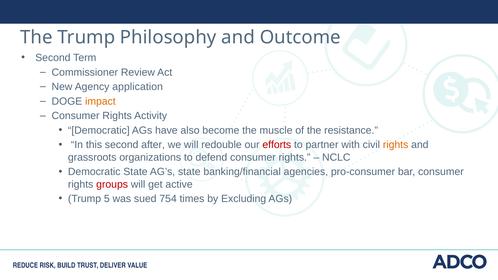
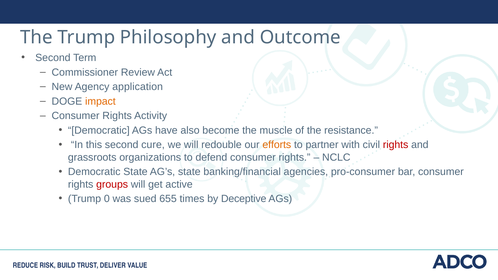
after: after -> cure
efforts colour: red -> orange
rights at (396, 145) colour: orange -> red
5: 5 -> 0
754: 754 -> 655
Excluding: Excluding -> Deceptive
